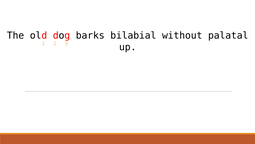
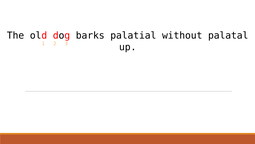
bilabial: bilabial -> palatial
